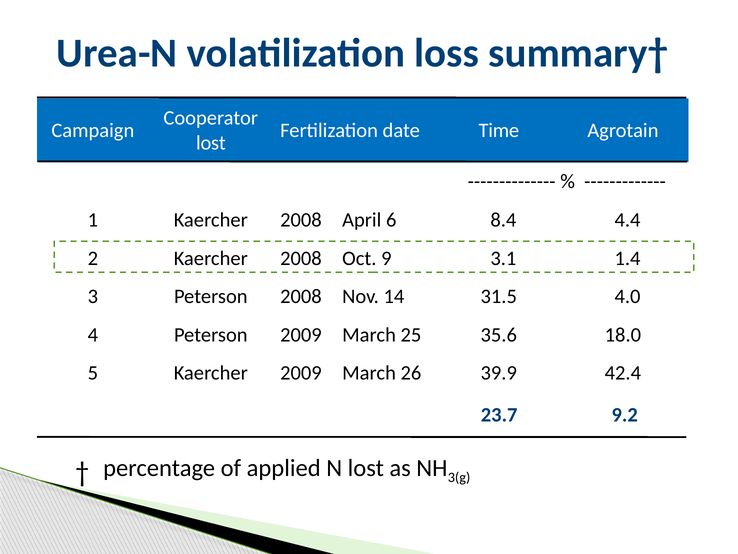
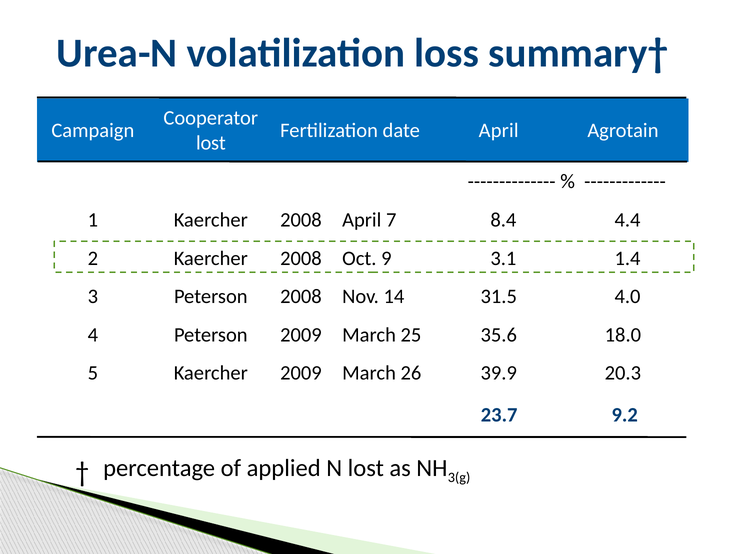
date Time: Time -> April
6: 6 -> 7
42.4: 42.4 -> 20.3
